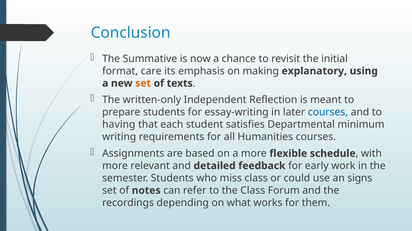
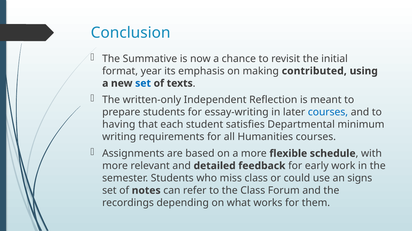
care: care -> year
explanatory: explanatory -> contributed
set at (143, 84) colour: orange -> blue
